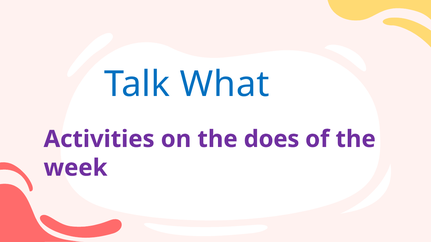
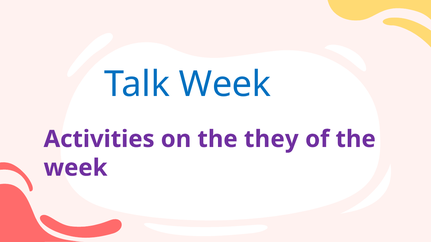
Talk What: What -> Week
does: does -> they
